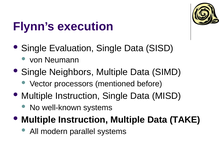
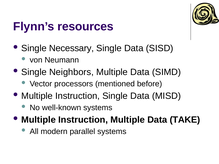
execution: execution -> resources
Evaluation: Evaluation -> Necessary
